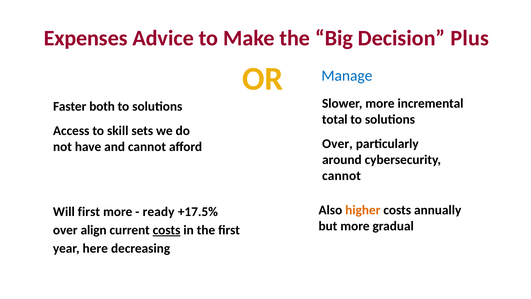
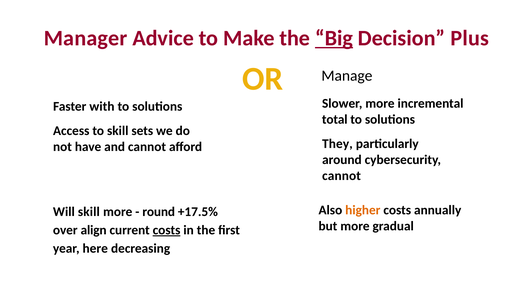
Expenses: Expenses -> Manager
Big underline: none -> present
Manage colour: blue -> black
both: both -> with
Over at (337, 144): Over -> They
Will first: first -> skill
ready: ready -> round
